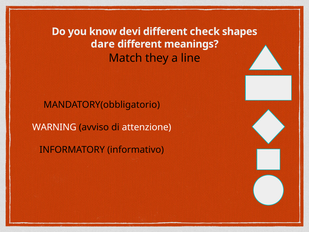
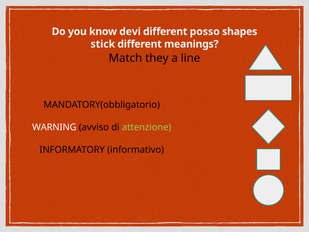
check: check -> posso
dare: dare -> stick
attenzione colour: white -> light green
